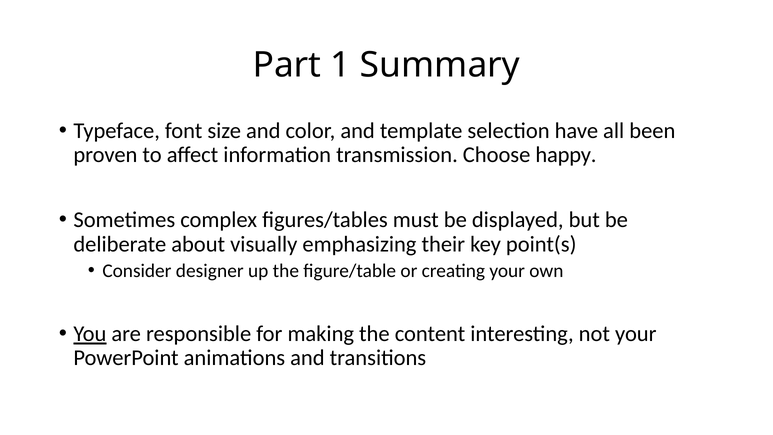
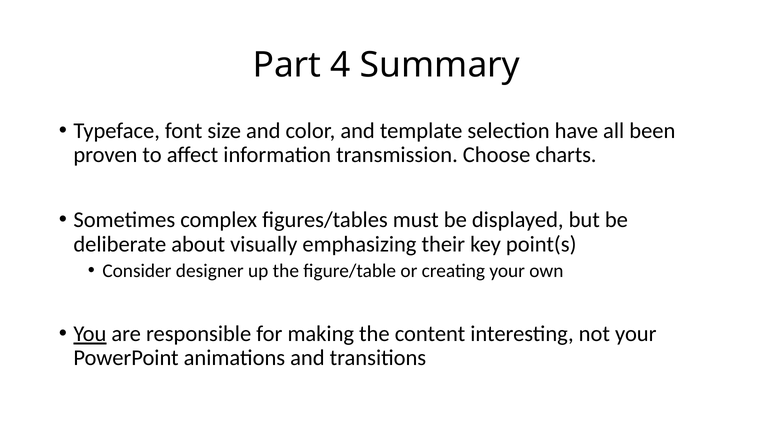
1: 1 -> 4
happy: happy -> charts
